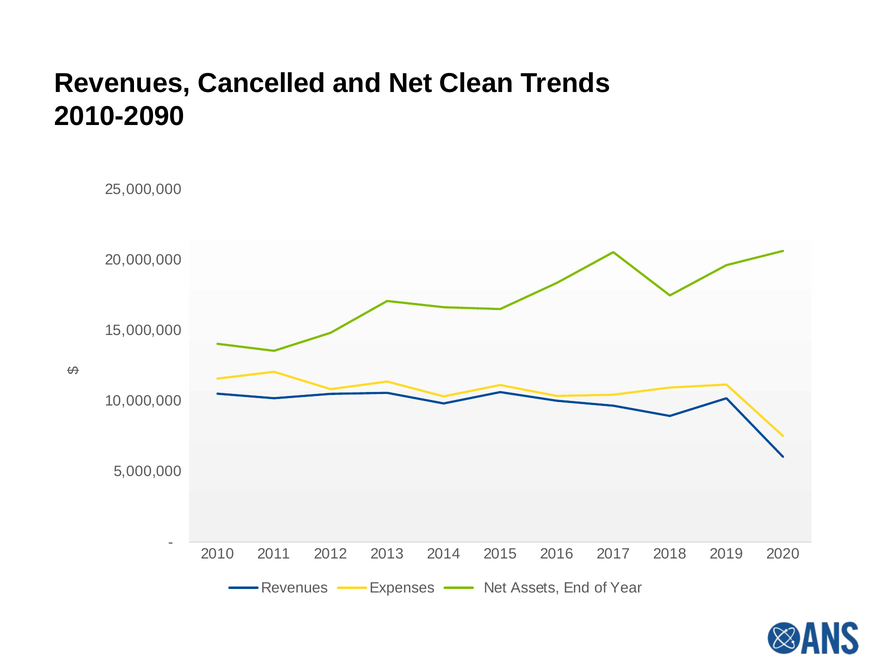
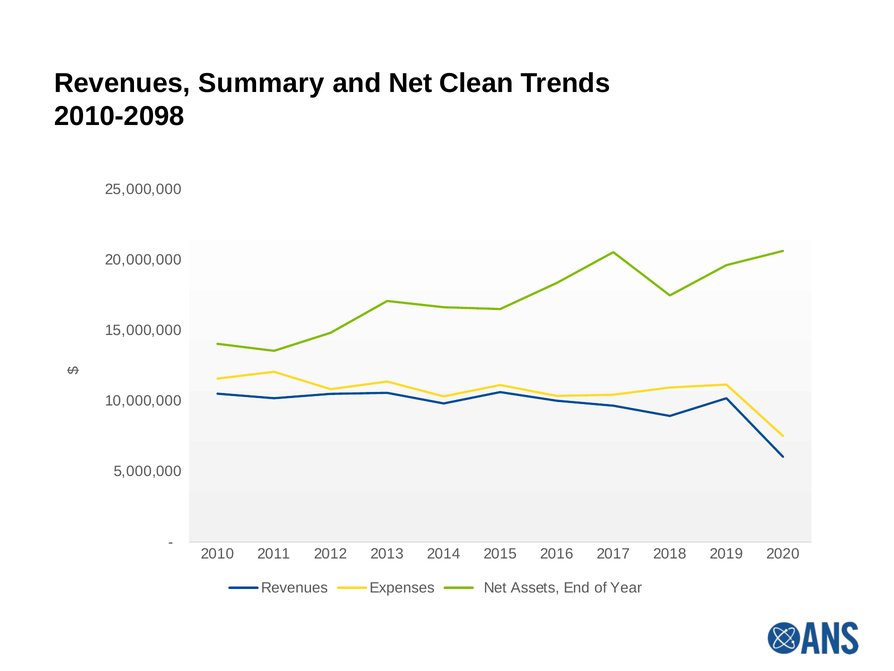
Cancelled: Cancelled -> Summary
2010-2090: 2010-2090 -> 2010-2098
